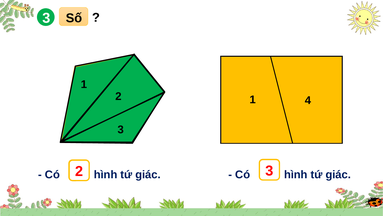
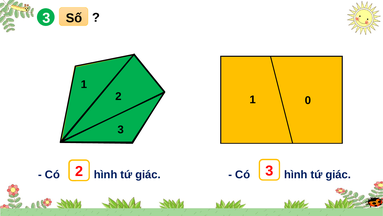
4: 4 -> 0
